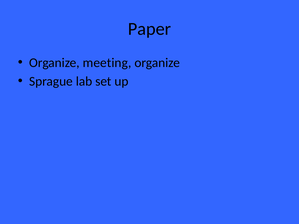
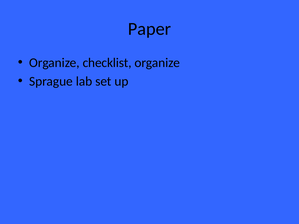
meeting: meeting -> checklist
